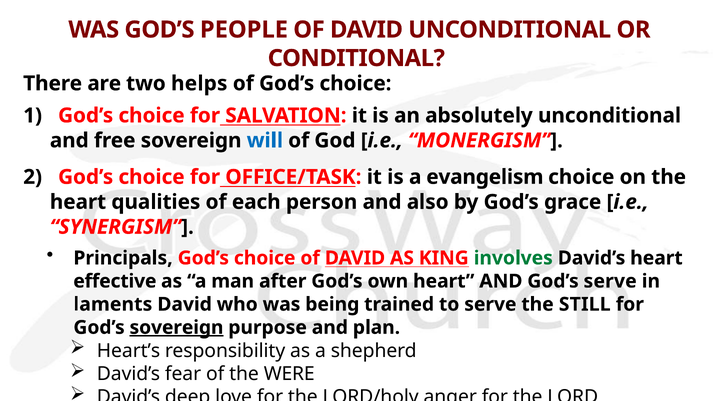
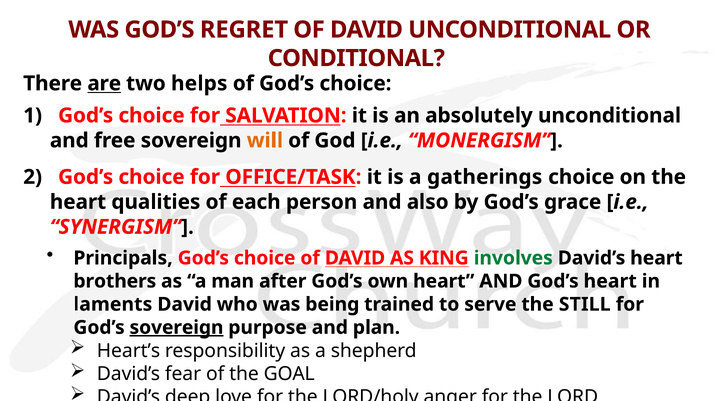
PEOPLE: PEOPLE -> REGRET
are underline: none -> present
will colour: blue -> orange
evangelism: evangelism -> gatherings
effective: effective -> brothers
God’s serve: serve -> heart
WERE: WERE -> GOAL
